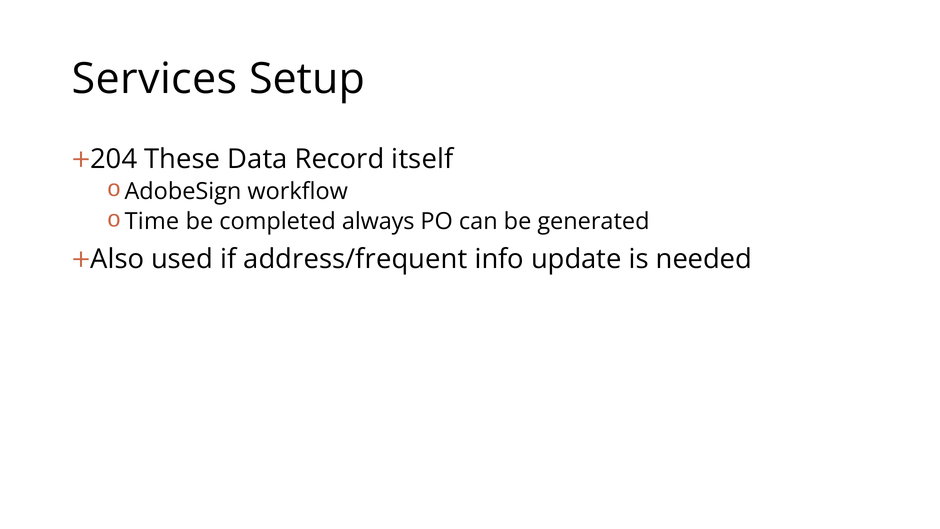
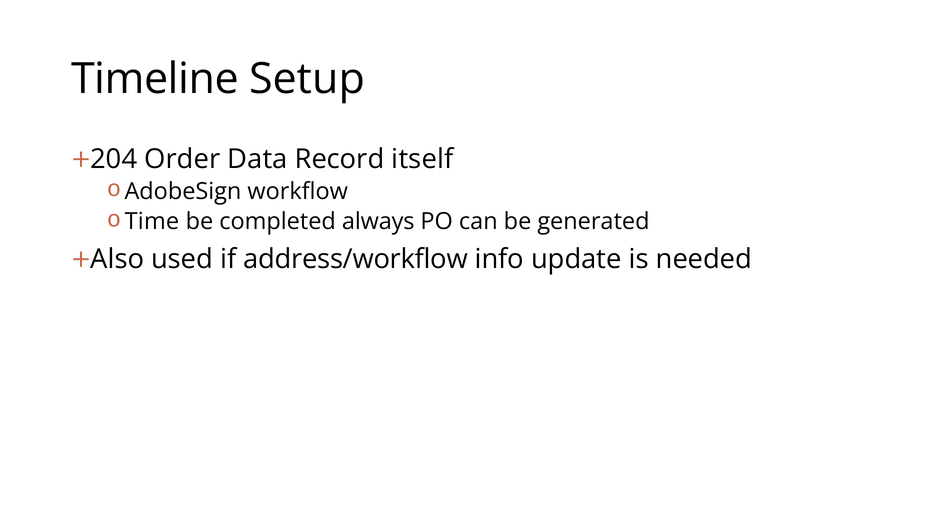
Services: Services -> Timeline
These: These -> Order
address/frequent: address/frequent -> address/workflow
